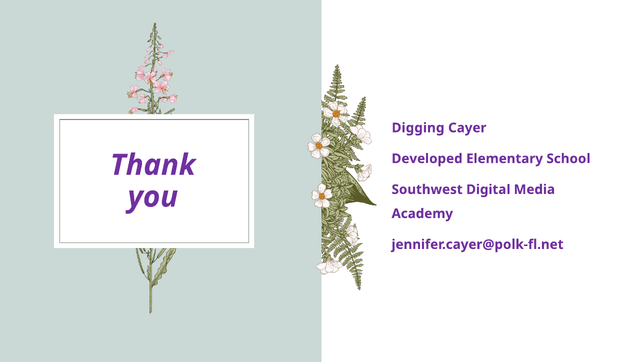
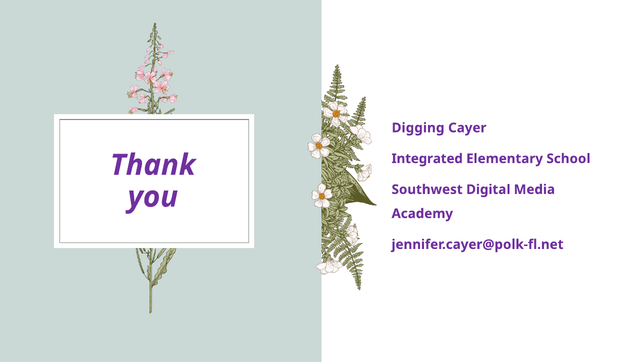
Developed: Developed -> Integrated
